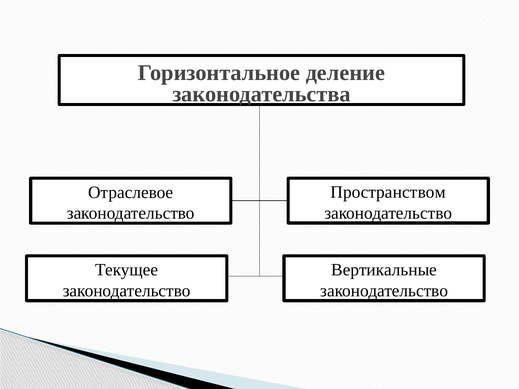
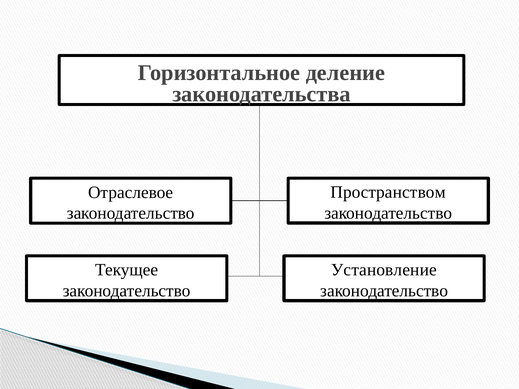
Вертикальные: Вертикальные -> Установление
